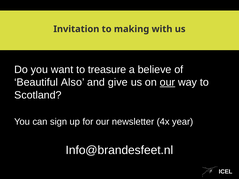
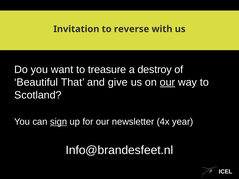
making: making -> reverse
believe: believe -> destroy
Also: Also -> That
sign underline: none -> present
